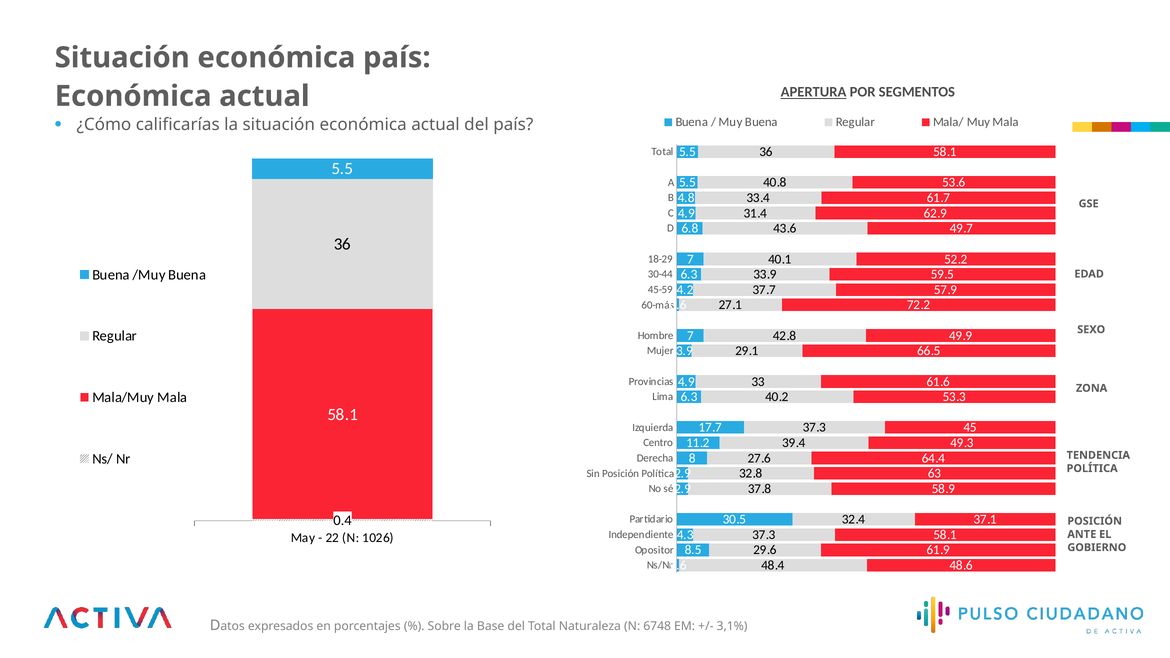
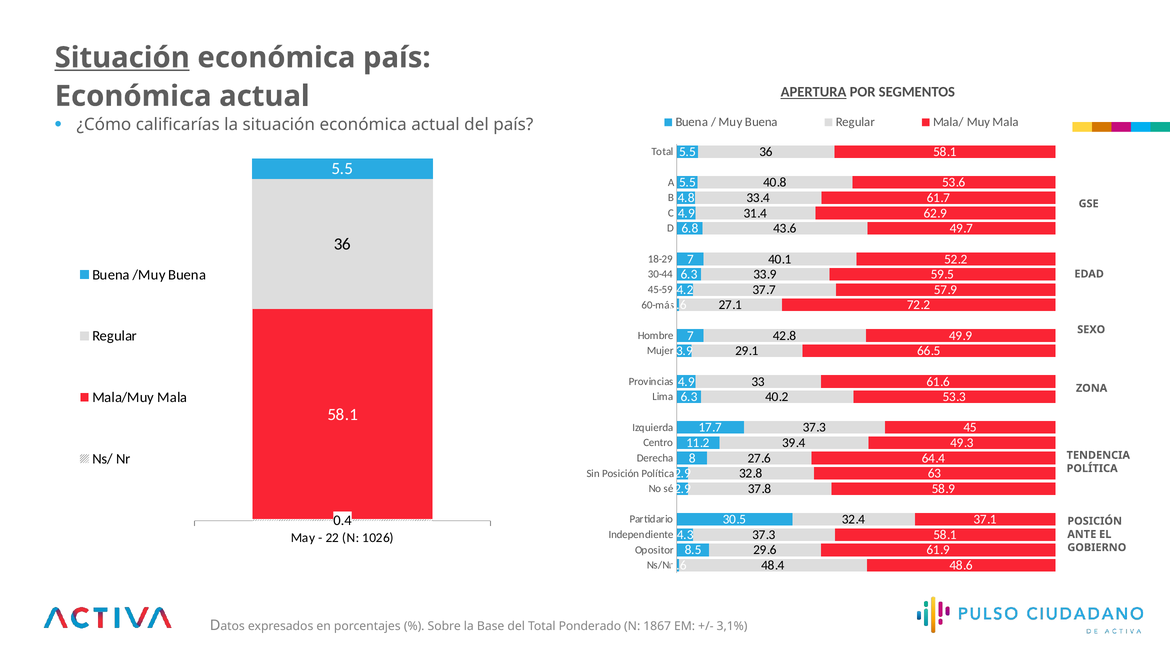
Situación at (122, 58) underline: none -> present
Naturaleza: Naturaleza -> Ponderado
6748: 6748 -> 1867
